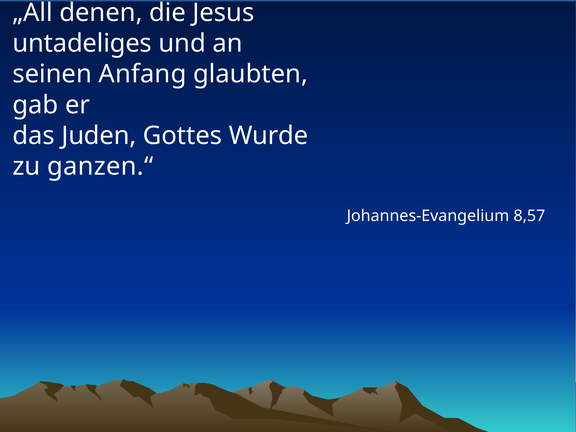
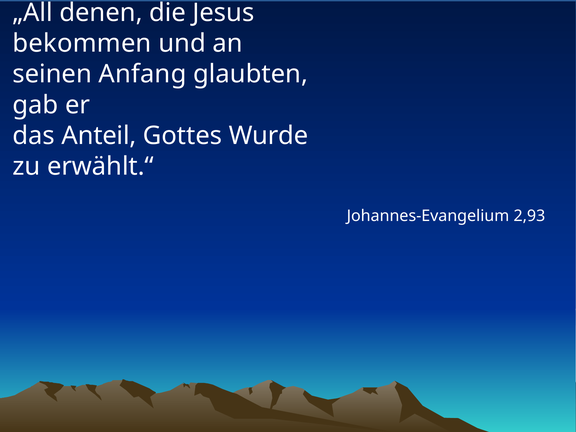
untadeliges: untadeliges -> bekommen
Juden: Juden -> Anteil
ganzen.“: ganzen.“ -> erwählt.“
8,57: 8,57 -> 2,93
